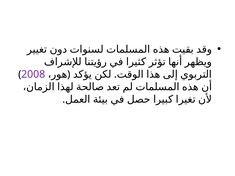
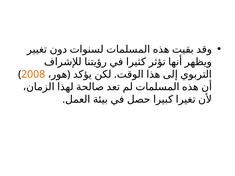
2008 colour: purple -> orange
